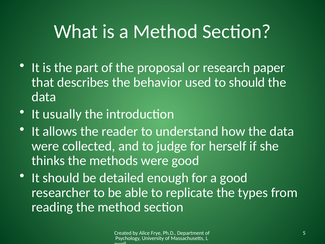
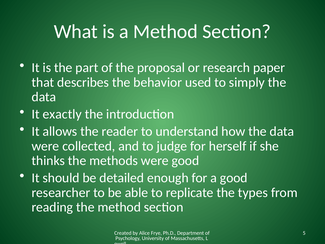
to should: should -> simply
usually: usually -> exactly
